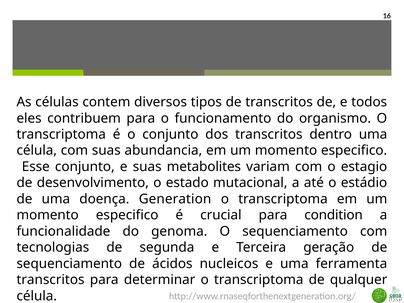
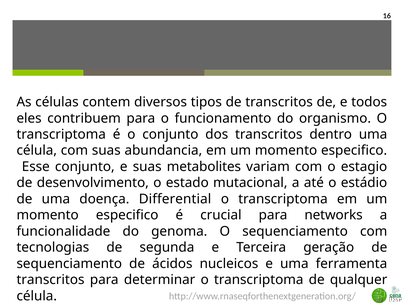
Generation: Generation -> Differential
condition: condition -> networks
